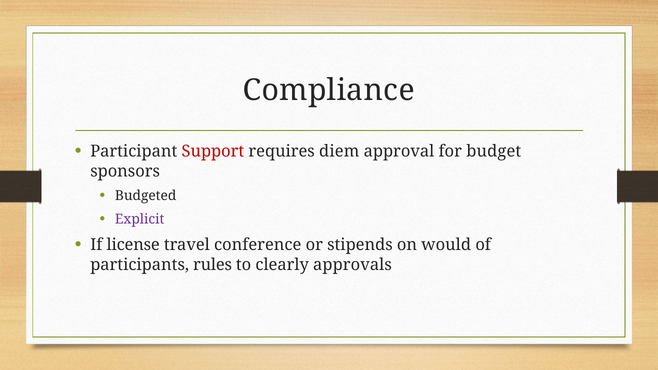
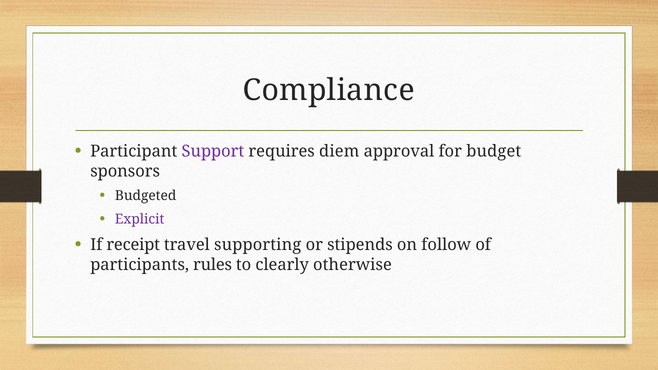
Support colour: red -> purple
license: license -> receipt
conference: conference -> supporting
would: would -> follow
approvals: approvals -> otherwise
